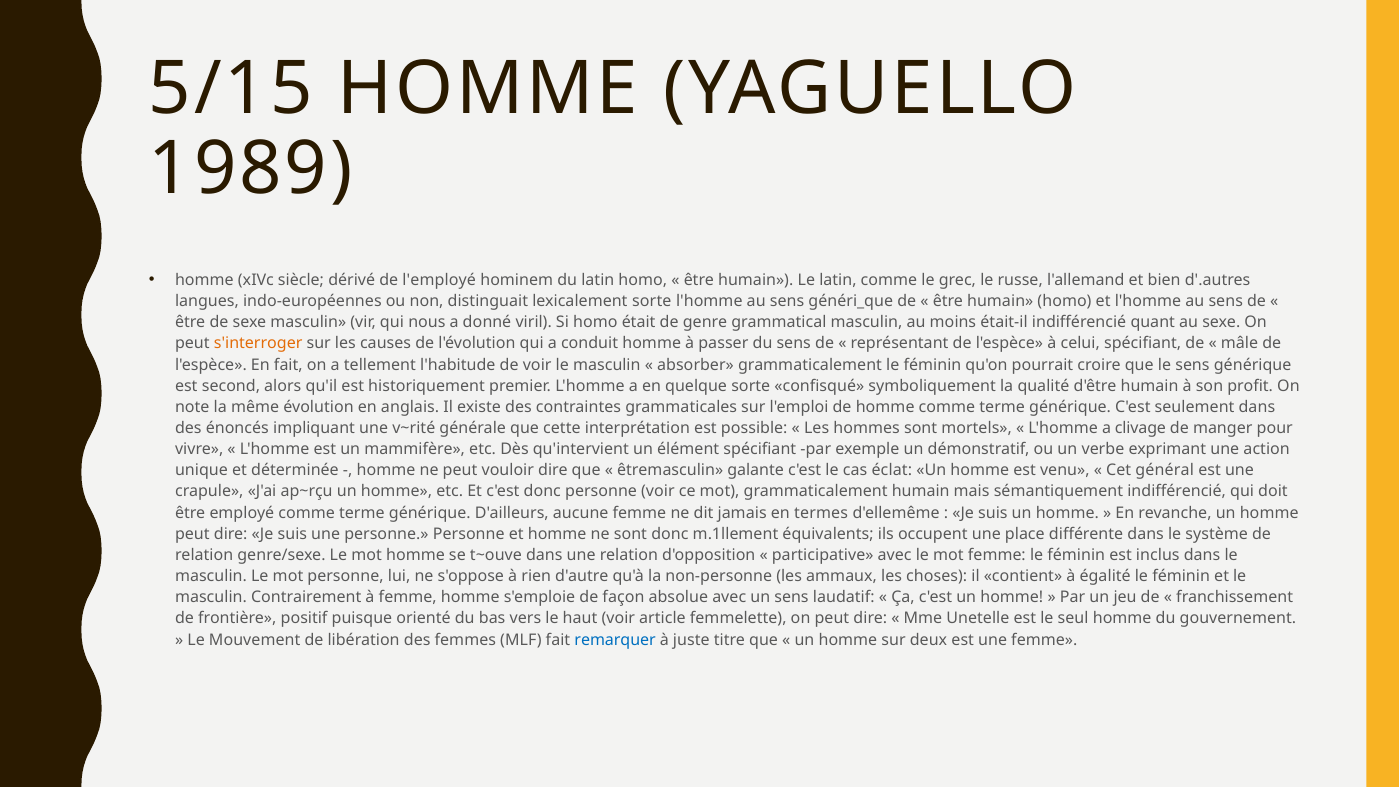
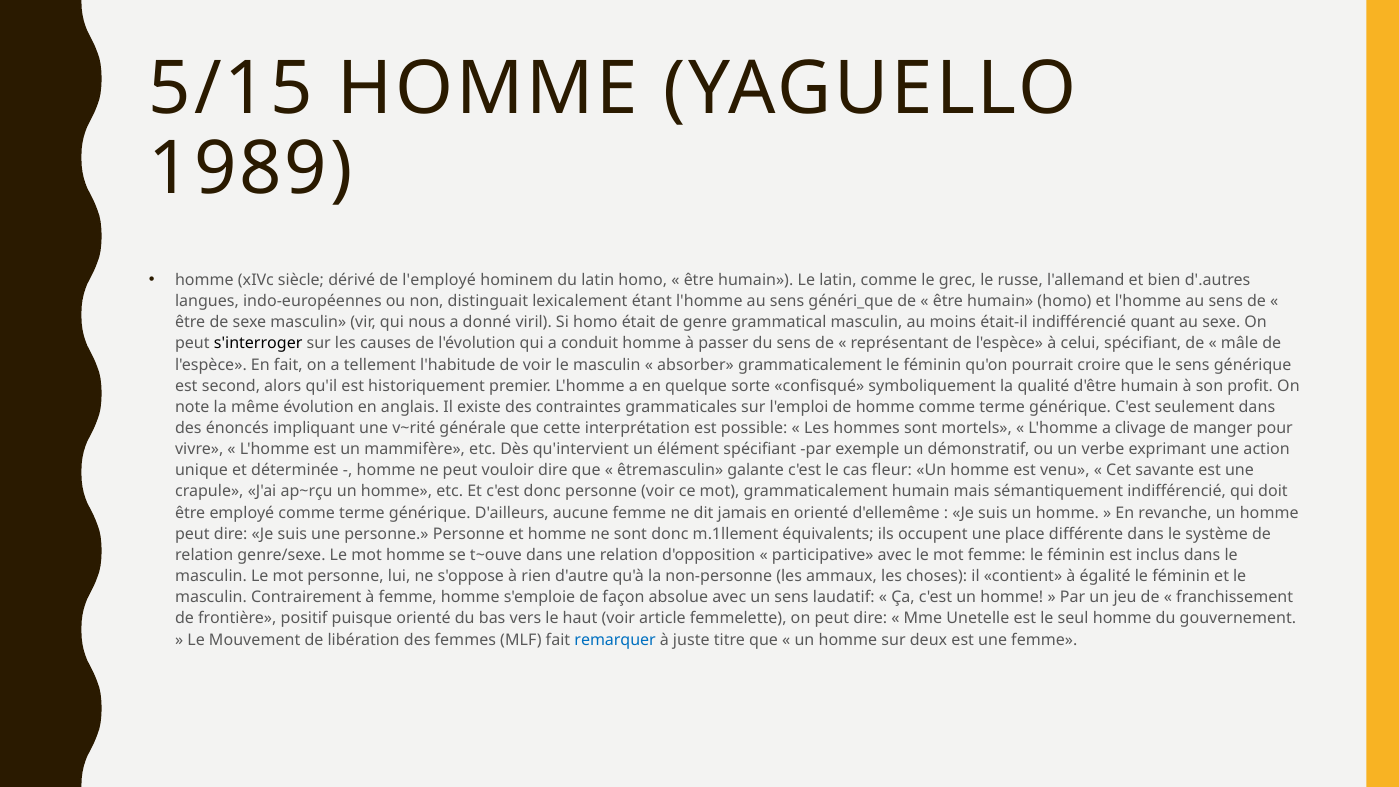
lexicalement sorte: sorte -> étant
s'interroger colour: orange -> black
éclat: éclat -> fleur
général: général -> savante
en termes: termes -> orienté
